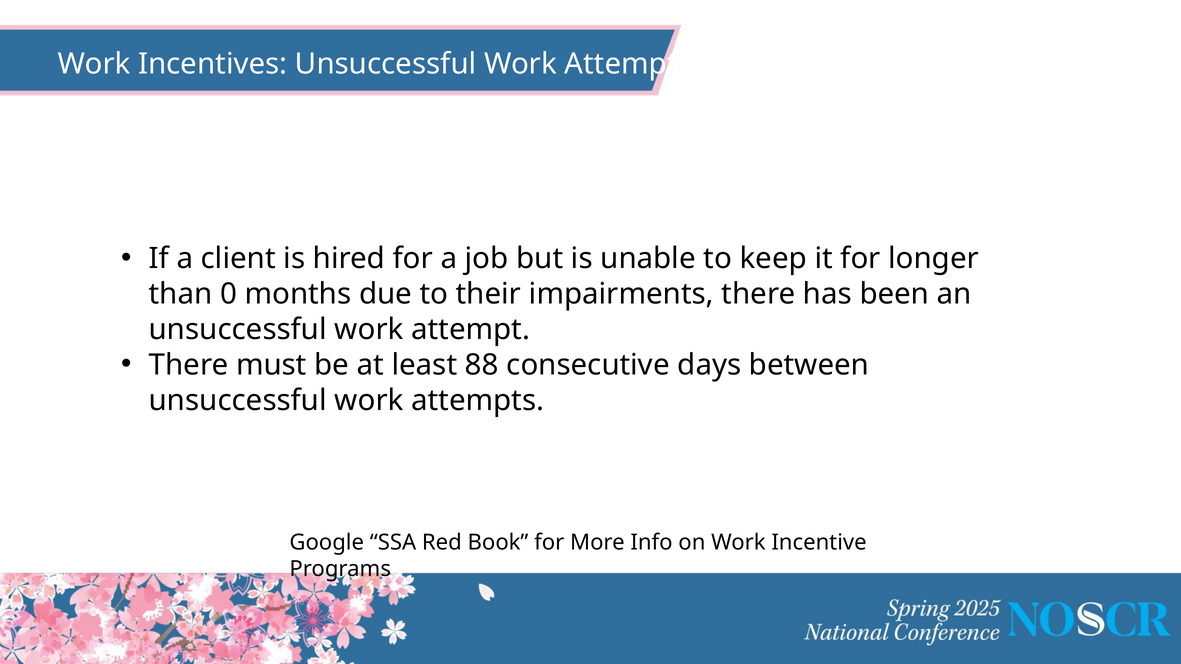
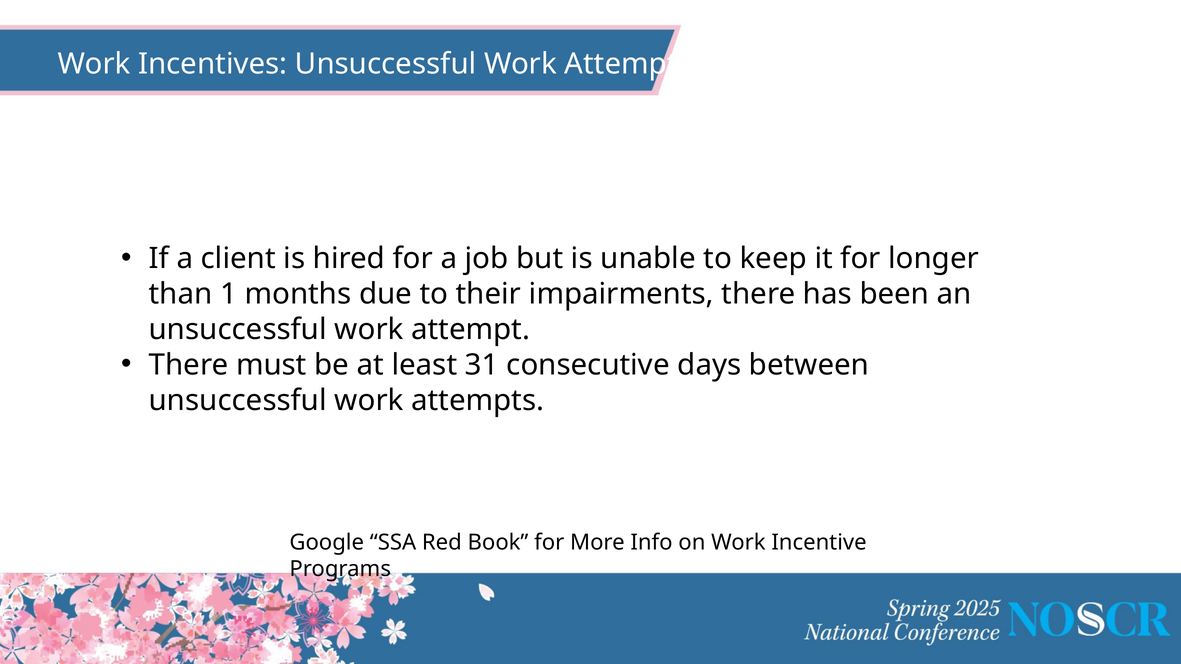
0: 0 -> 1
88: 88 -> 31
